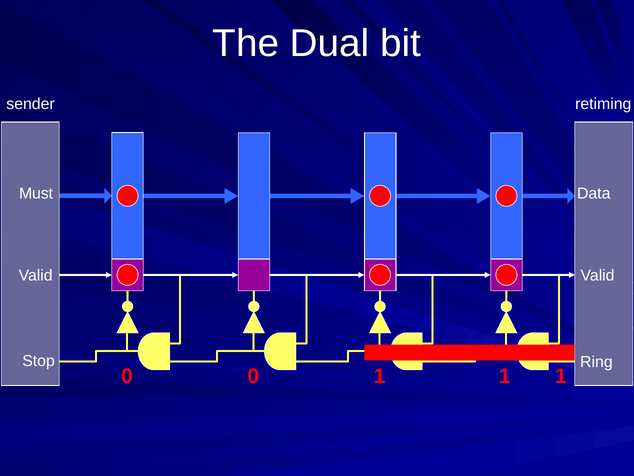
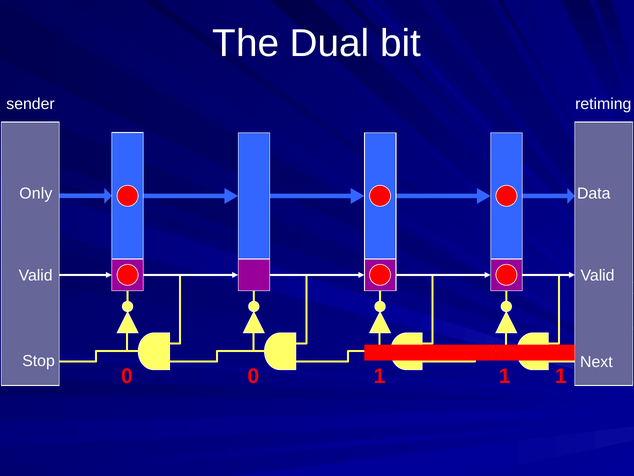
Must: Must -> Only
Ring: Ring -> Next
